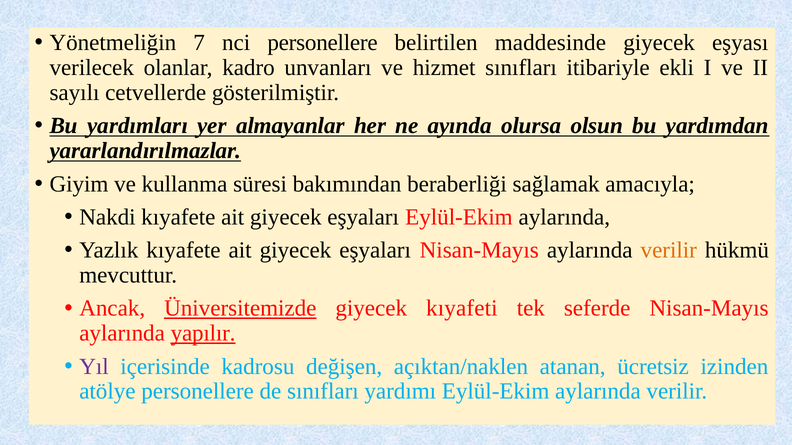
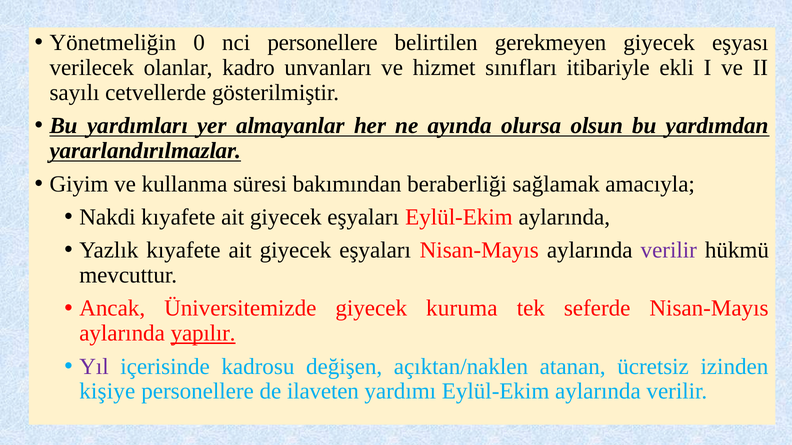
7: 7 -> 0
maddesinde: maddesinde -> gerekmeyen
verilir at (669, 251) colour: orange -> purple
Üniversitemizde underline: present -> none
kıyafeti: kıyafeti -> kuruma
atölye: atölye -> kişiye
de sınıfları: sınıfları -> ilaveten
